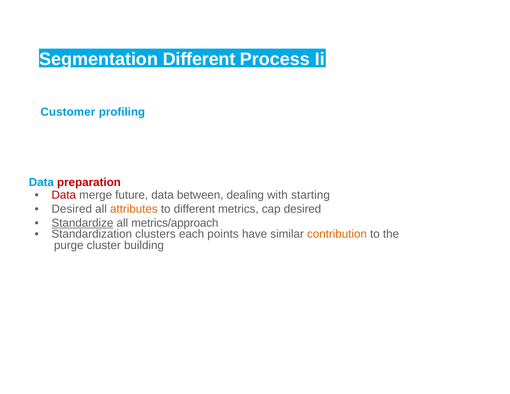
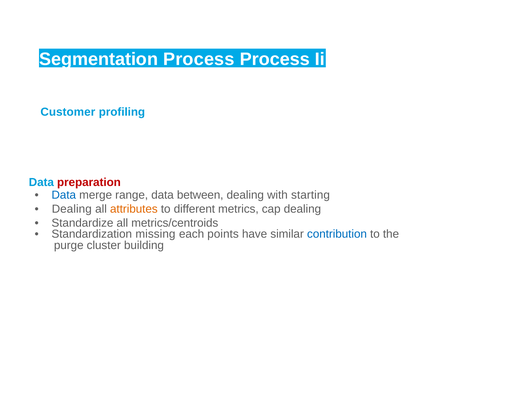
Segmentation Different: Different -> Process
Data at (64, 195) colour: red -> blue
future: future -> range
Desired at (72, 209): Desired -> Dealing
cap desired: desired -> dealing
Standardize underline: present -> none
metrics/approach: metrics/approach -> metrics/centroids
clusters: clusters -> missing
contribution colour: orange -> blue
